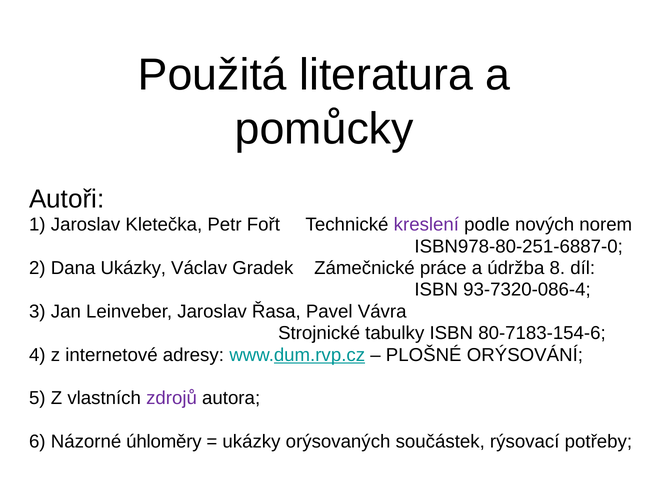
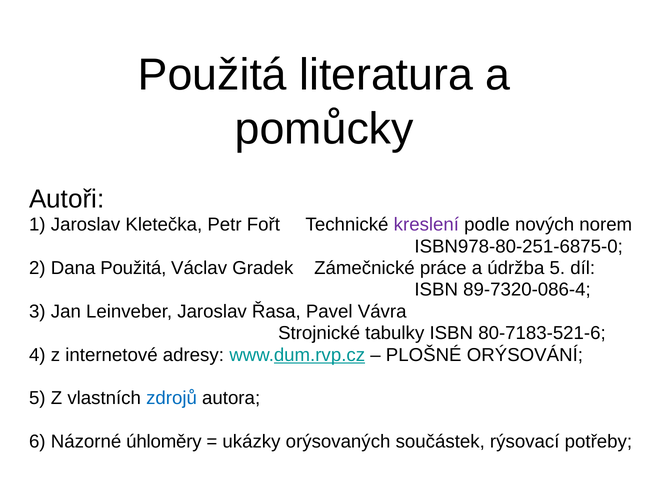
ISBN978-80-251-6887-0: ISBN978-80-251-6887-0 -> ISBN978-80-251-6875-0
Dana Ukázky: Ukázky -> Použitá
údržba 8: 8 -> 5
93-7320-086-4: 93-7320-086-4 -> 89-7320-086-4
80-7183-154-6: 80-7183-154-6 -> 80-7183-521-6
zdrojů colour: purple -> blue
